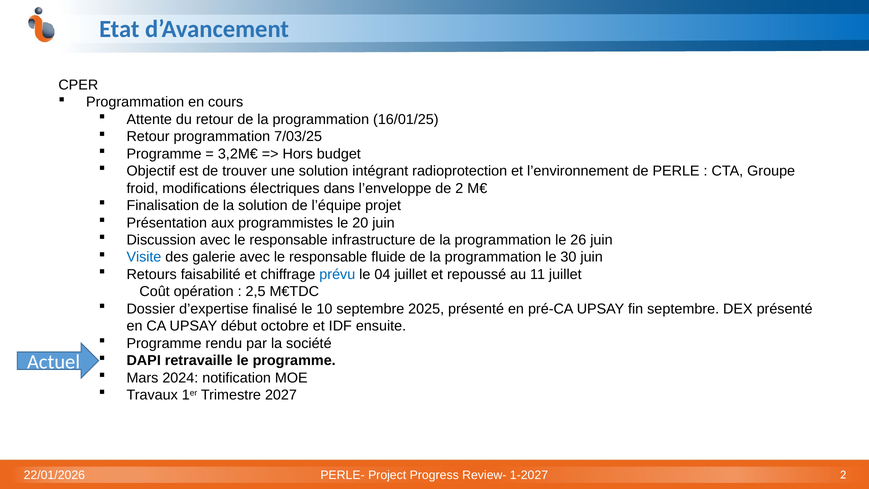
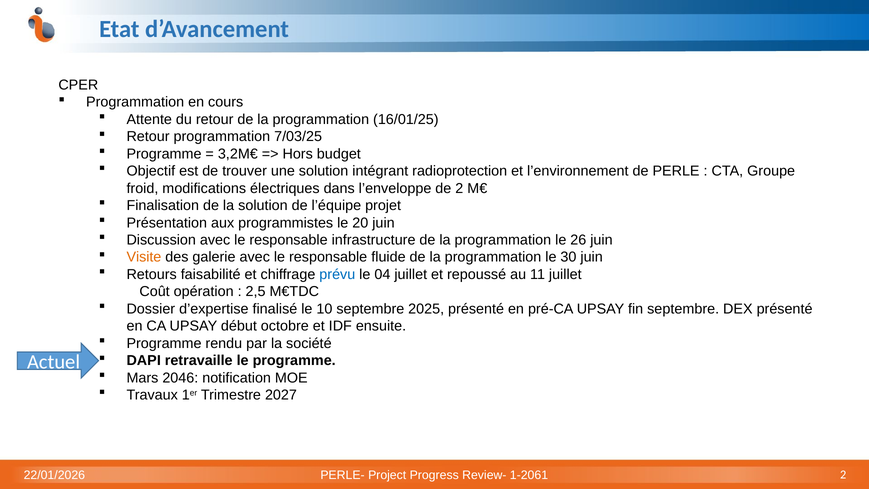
Visite colour: blue -> orange
2024: 2024 -> 2046
1-2027: 1-2027 -> 1-2061
